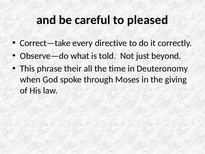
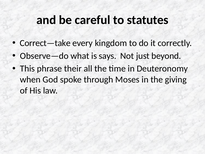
pleased: pleased -> statutes
directive: directive -> kingdom
told: told -> says
